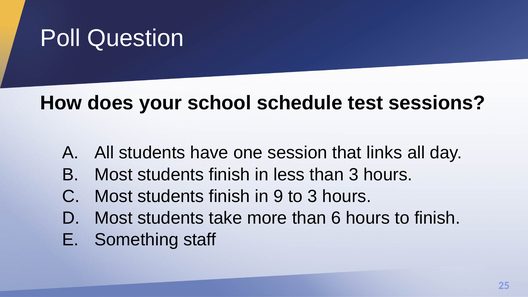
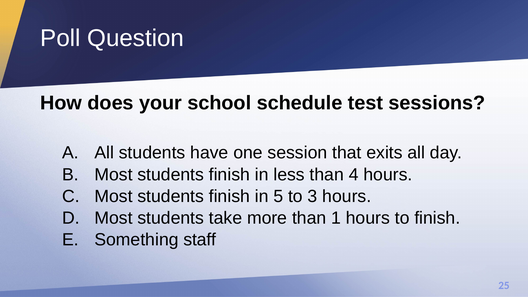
links: links -> exits
than 3: 3 -> 4
9: 9 -> 5
6: 6 -> 1
